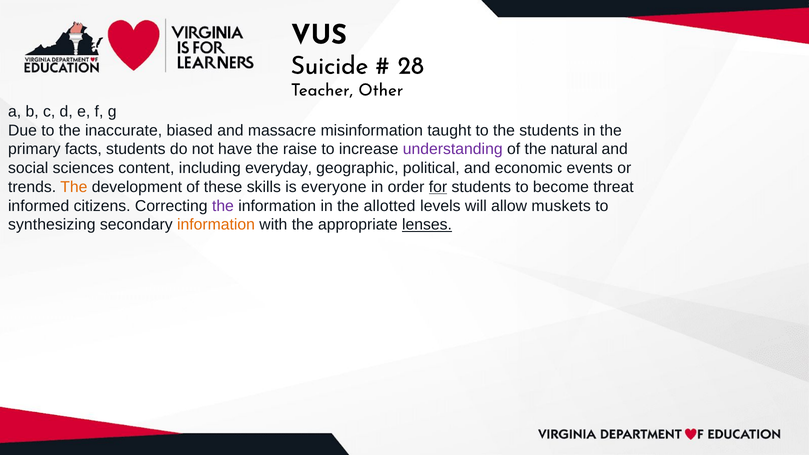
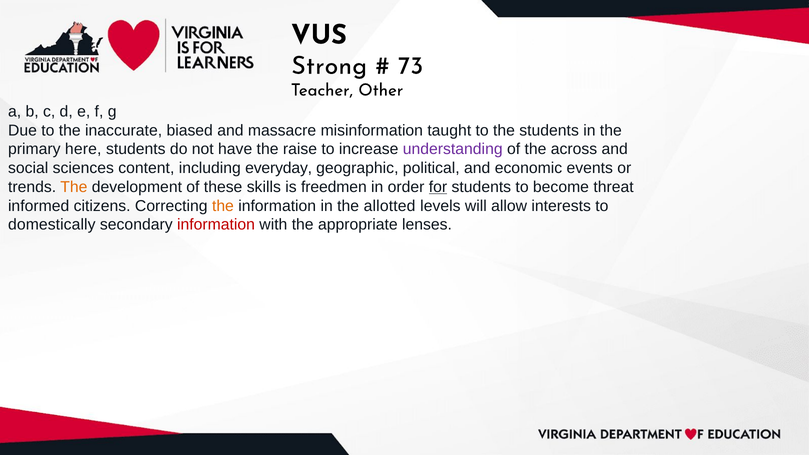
Suicide: Suicide -> Strong
28: 28 -> 73
facts: facts -> here
natural: natural -> across
everyone: everyone -> freedmen
the at (223, 206) colour: purple -> orange
muskets: muskets -> interests
synthesizing: synthesizing -> domestically
information at (216, 225) colour: orange -> red
lenses underline: present -> none
